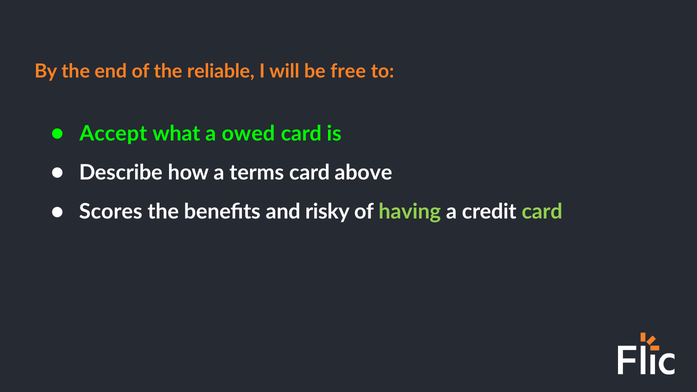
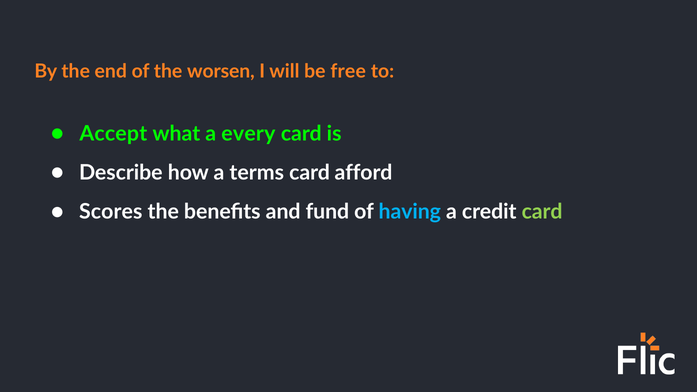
reliable: reliable -> worsen
owed: owed -> every
above: above -> afford
risky: risky -> fund
having colour: light green -> light blue
